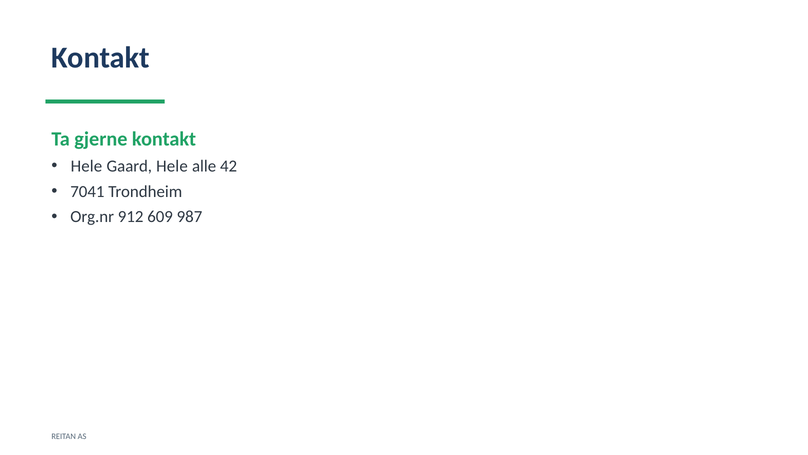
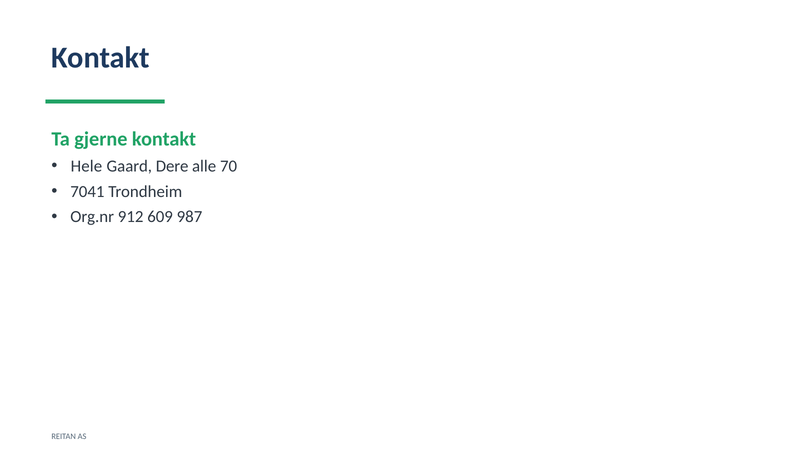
Gaard Hele: Hele -> Dere
42: 42 -> 70
